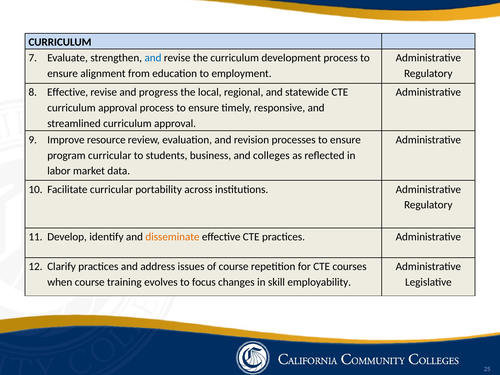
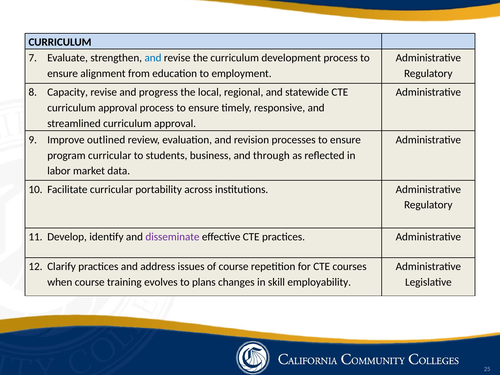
Effective at (68, 92): Effective -> Capacity
resource: resource -> outlined
colleges: colleges -> through
disseminate colour: orange -> purple
focus: focus -> plans
